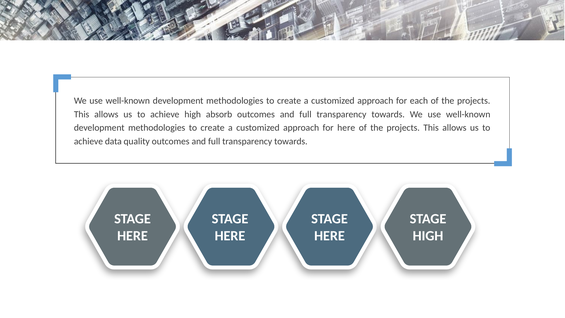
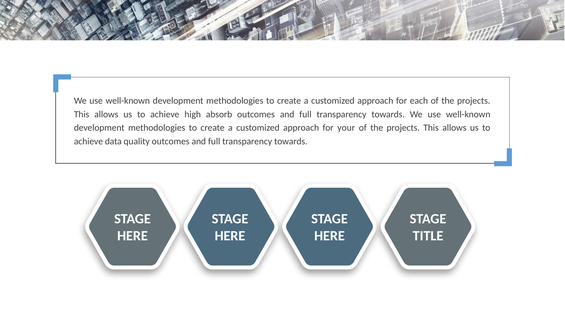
for here: here -> your
HIGH at (428, 236): HIGH -> TITLE
